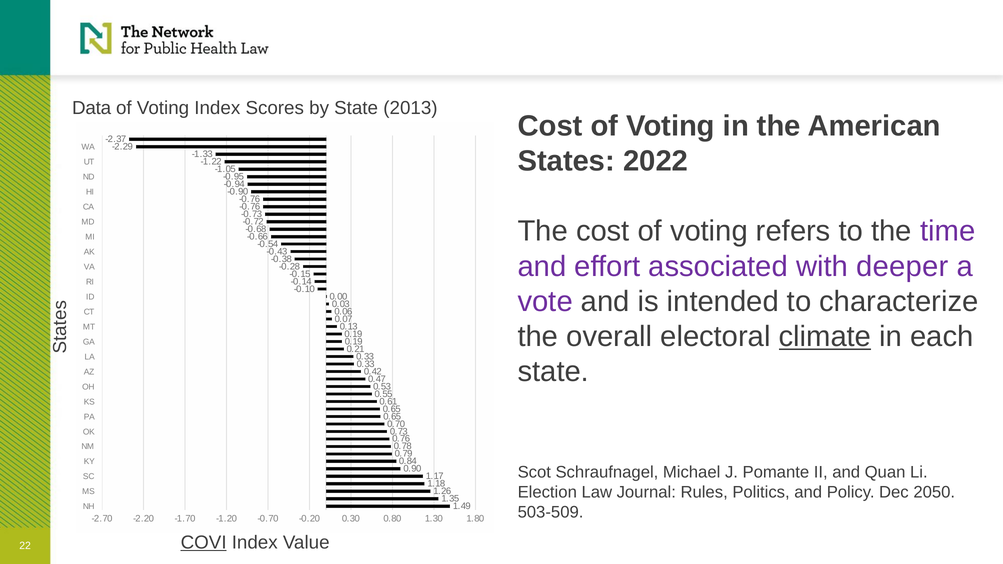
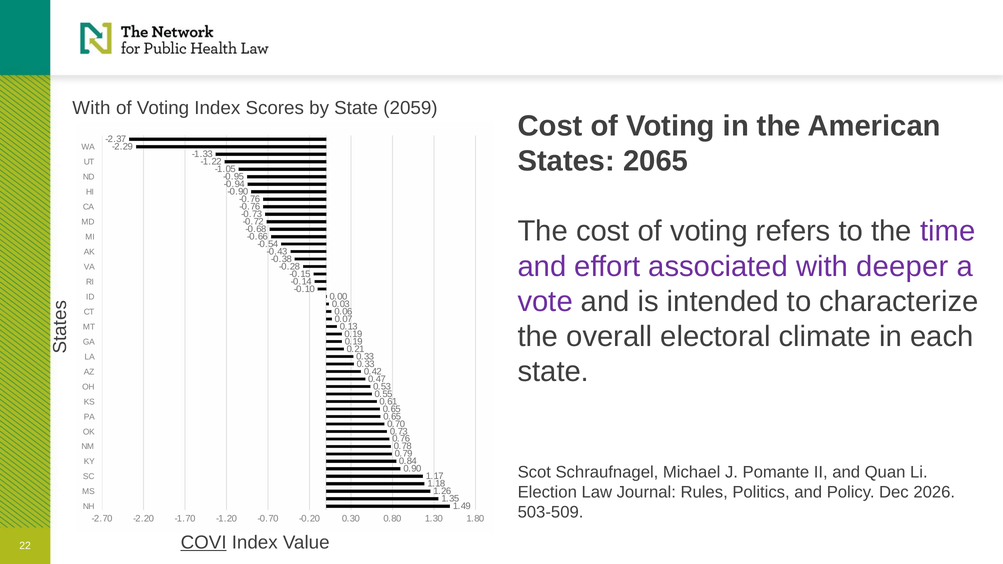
Data at (92, 108): Data -> With
2013: 2013 -> 2059
2022: 2022 -> 2065
climate underline: present -> none
2050: 2050 -> 2026
